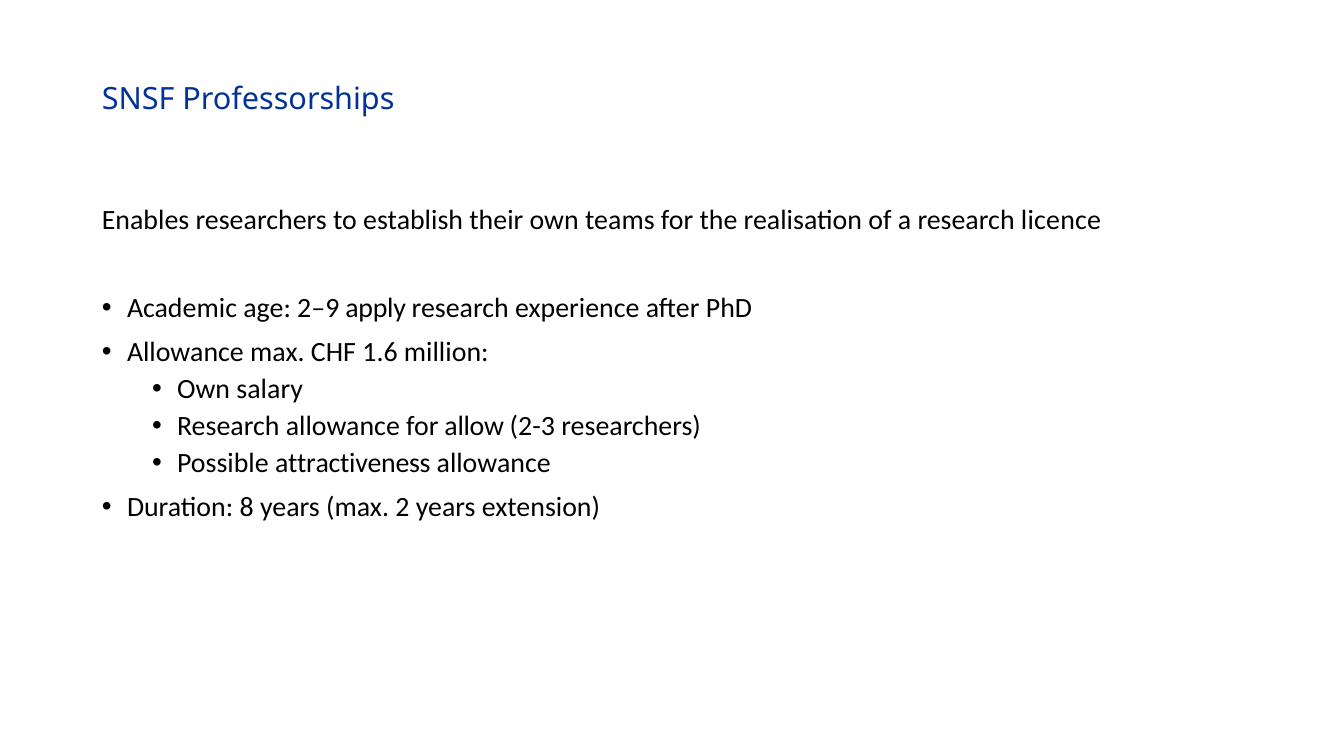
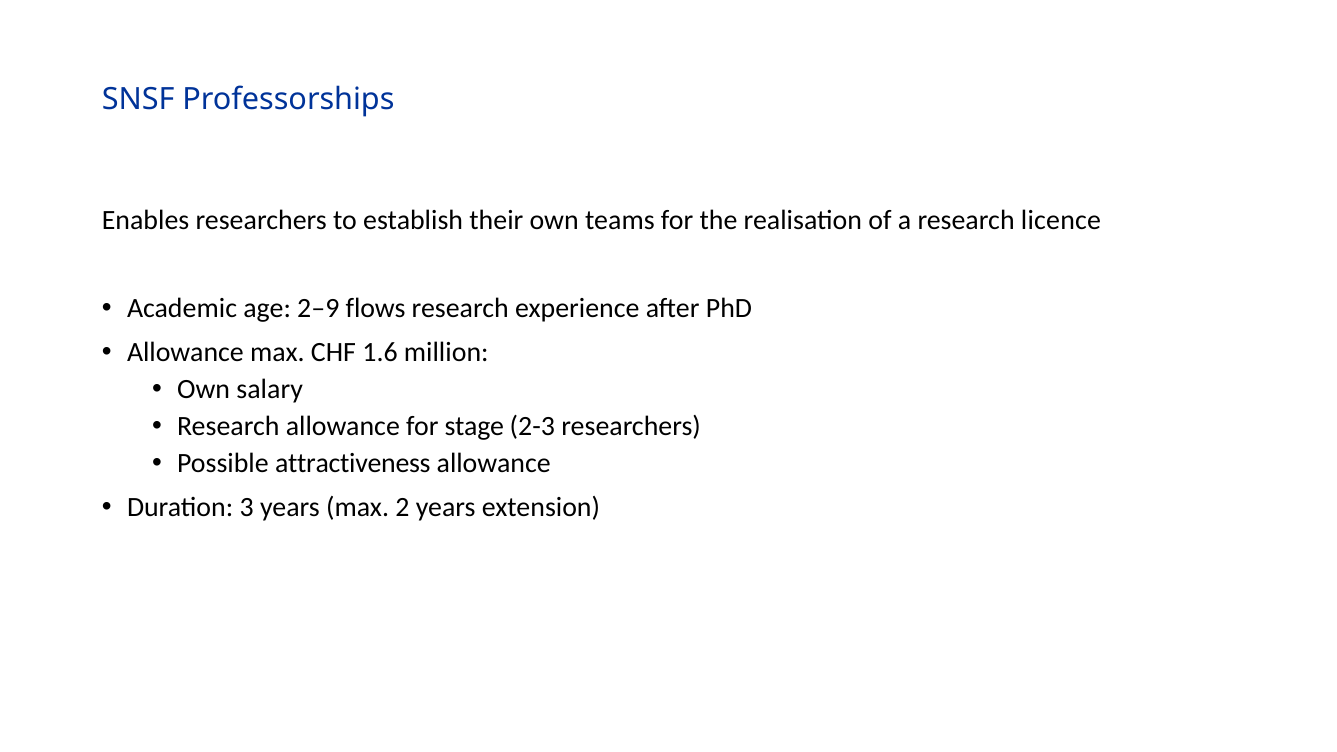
apply: apply -> flows
allow: allow -> stage
8: 8 -> 3
